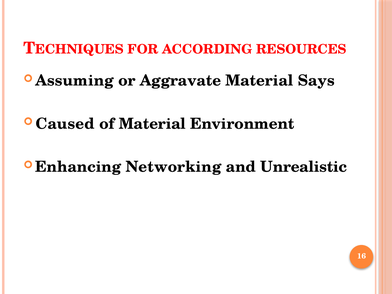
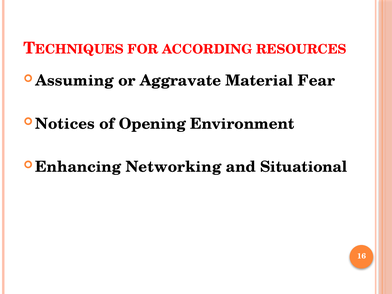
Says: Says -> Fear
Caused: Caused -> Notices
of Material: Material -> Opening
Unrealistic: Unrealistic -> Situational
